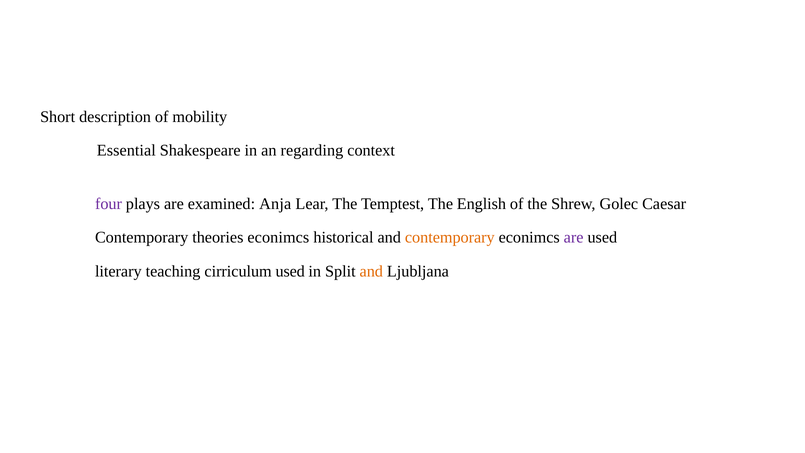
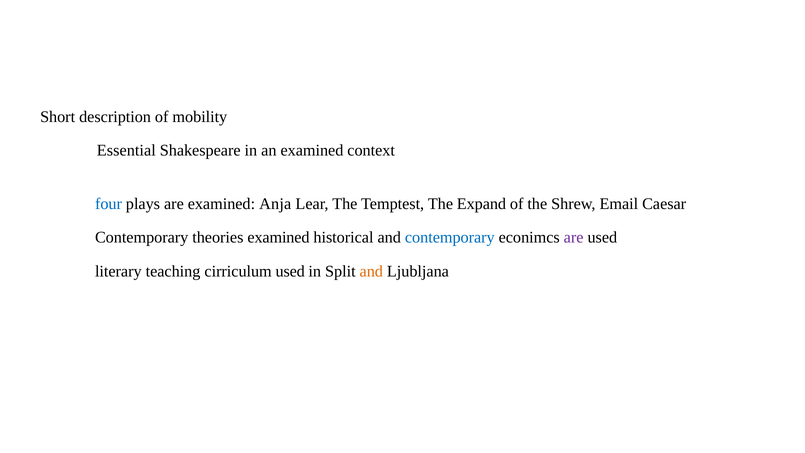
an regarding: regarding -> examined
four colour: purple -> blue
English: English -> Expand
Golec: Golec -> Email
theories econimcs: econimcs -> examined
contemporary at (450, 237) colour: orange -> blue
